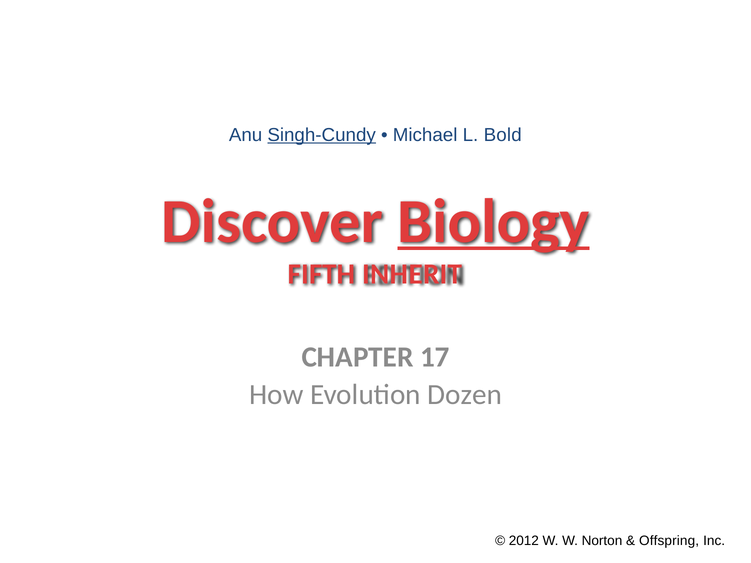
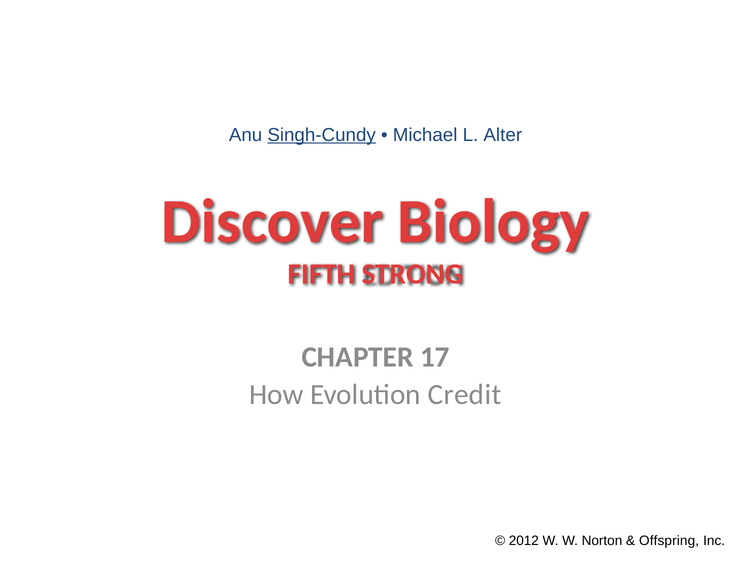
Bold: Bold -> Alter
Biology underline: present -> none
INHERIT: INHERIT -> STRONG
Dozen: Dozen -> Credit
